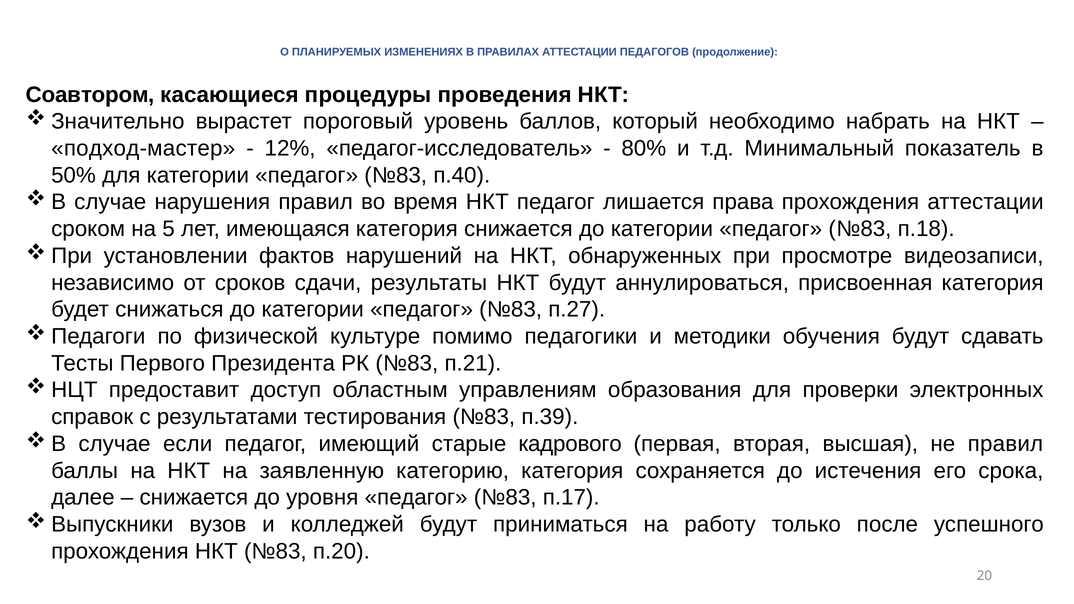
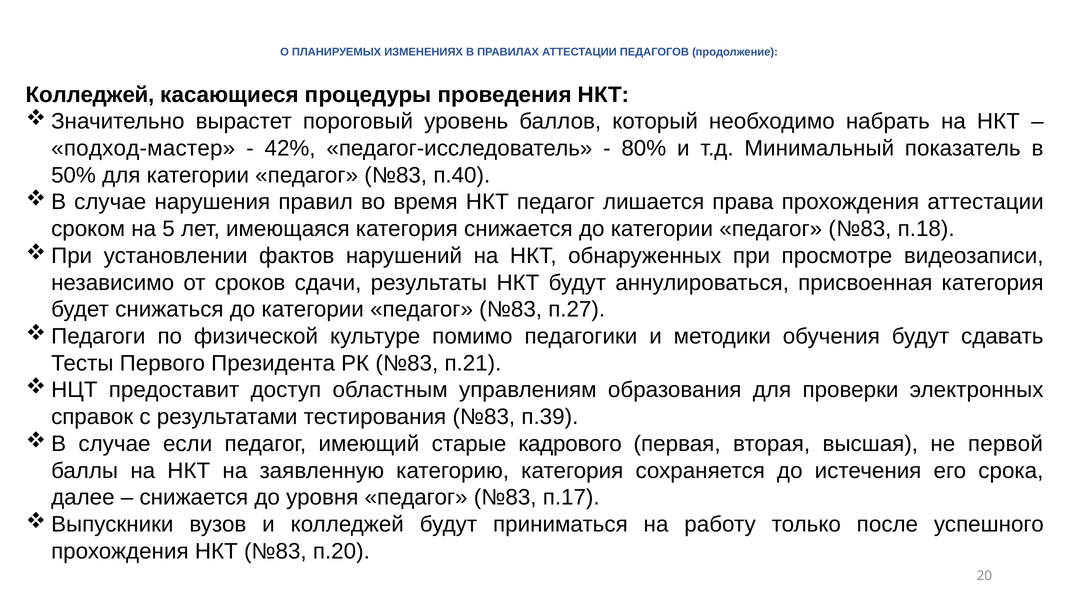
Соавтором at (90, 95): Соавтором -> Колледжей
12%: 12% -> 42%
не правил: правил -> первой
